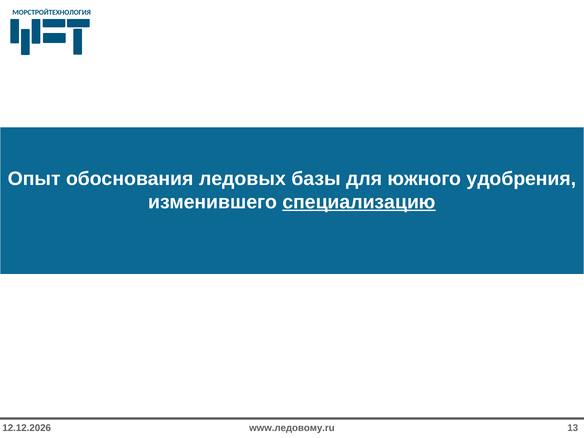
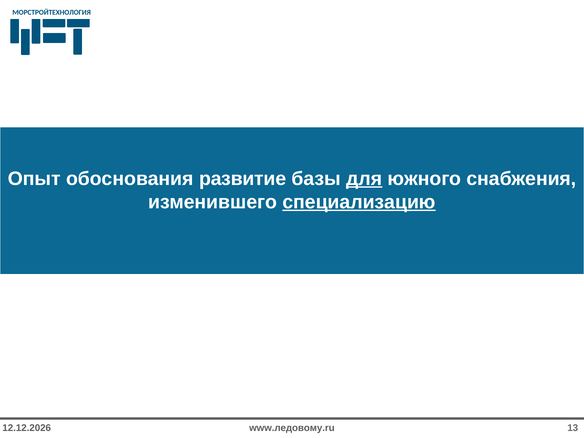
ледовых: ледовых -> развитие
для underline: none -> present
удобрения: удобрения -> снабжения
